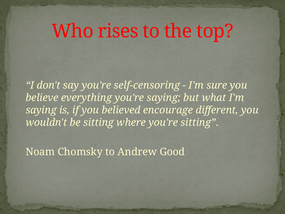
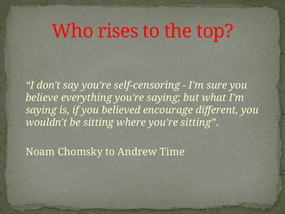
Good: Good -> Time
